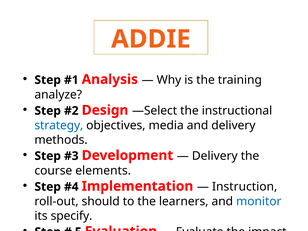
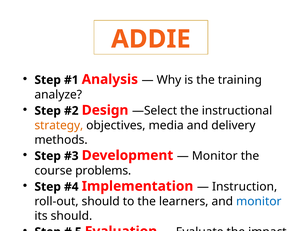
strategy colour: blue -> orange
Delivery at (215, 156): Delivery -> Monitor
elements: elements -> problems
its specify: specify -> should
